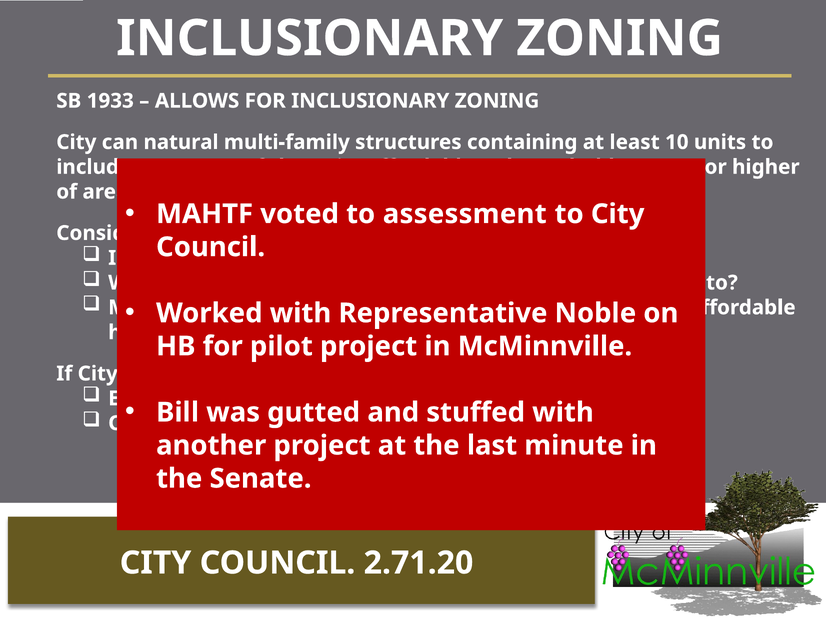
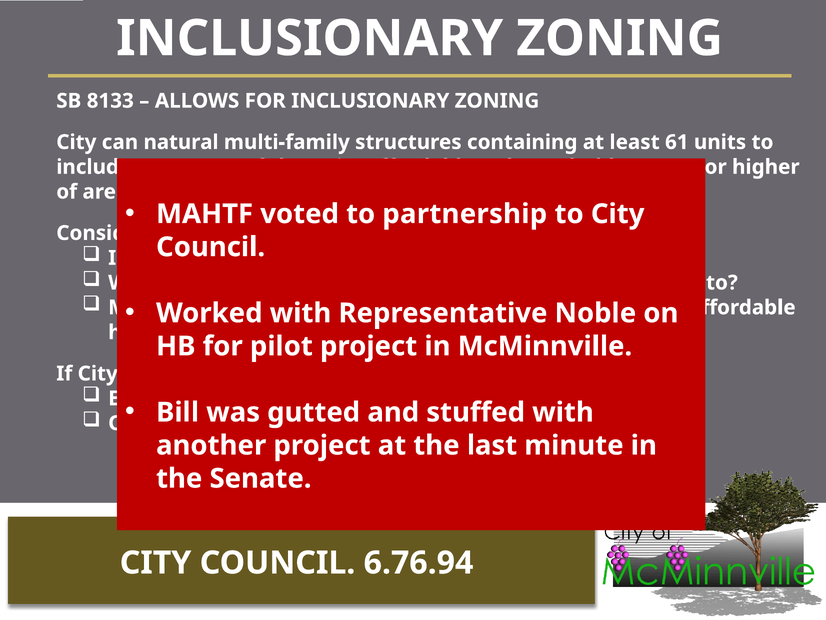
1933: 1933 -> 8133
10: 10 -> 61
assessment: assessment -> partnership
2.71.20: 2.71.20 -> 6.76.94
